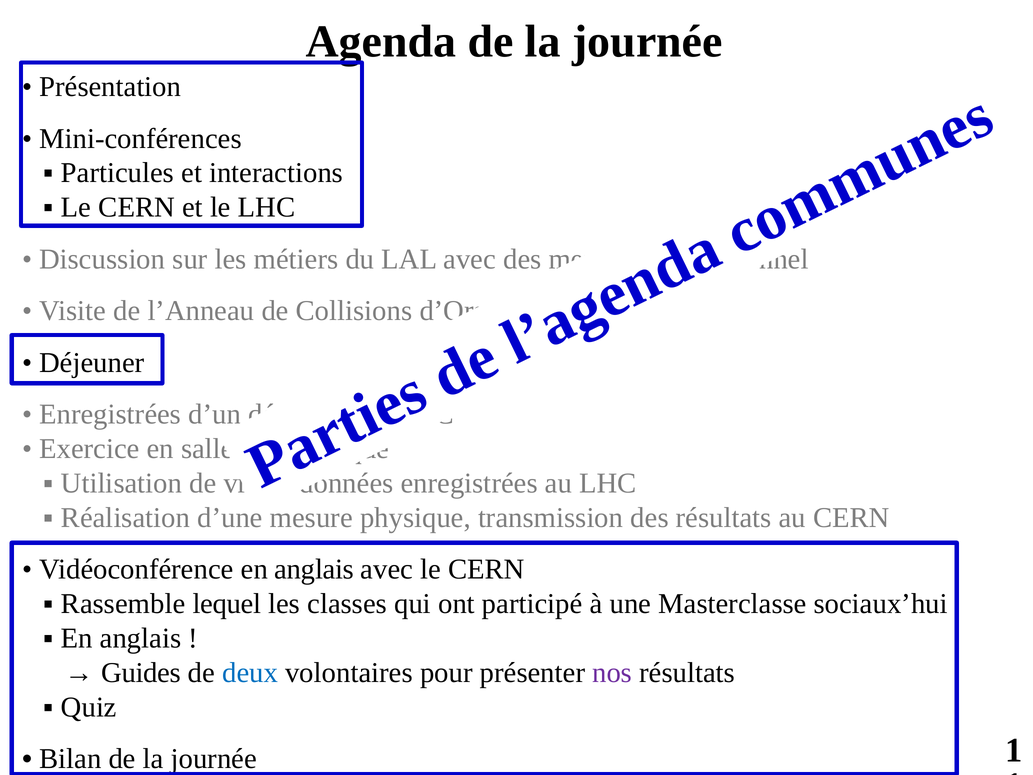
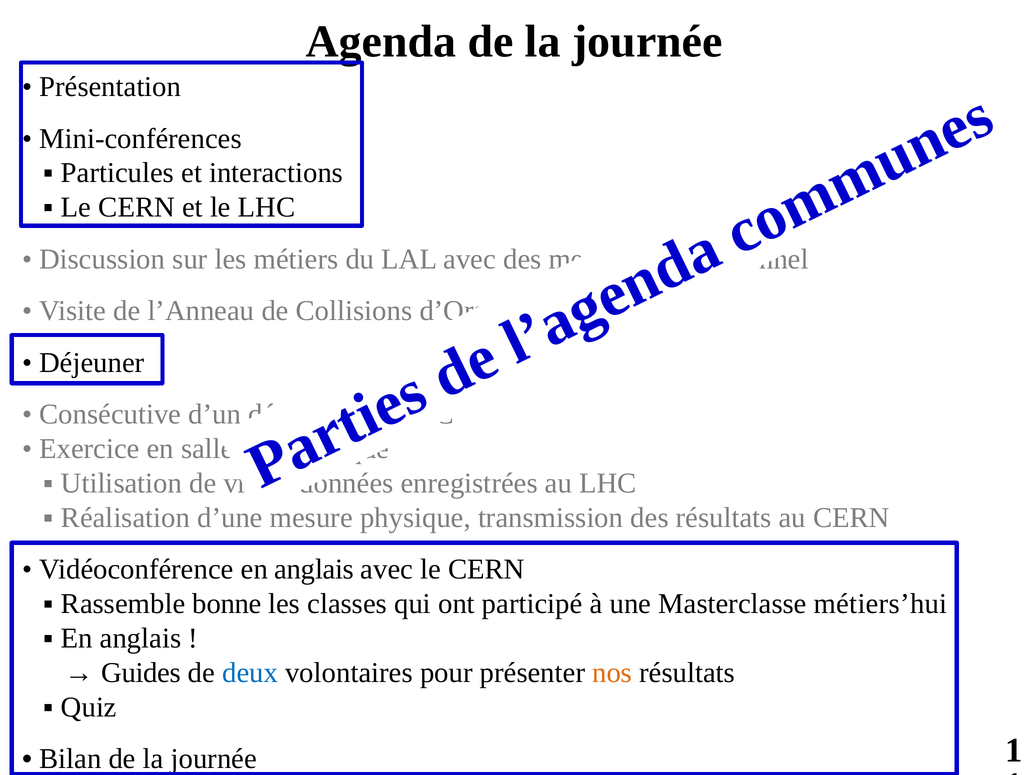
Enregistrées at (110, 414): Enregistrées -> Consécutive
lequel: lequel -> bonne
sociaux’hui: sociaux’hui -> métiers’hui
nos colour: purple -> orange
